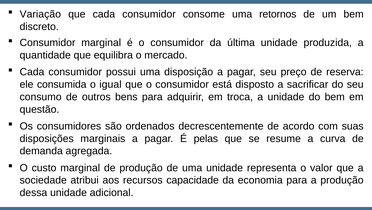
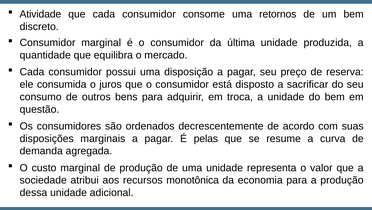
Variação: Variação -> Atividade
igual: igual -> juros
capacidade: capacidade -> monotônica
